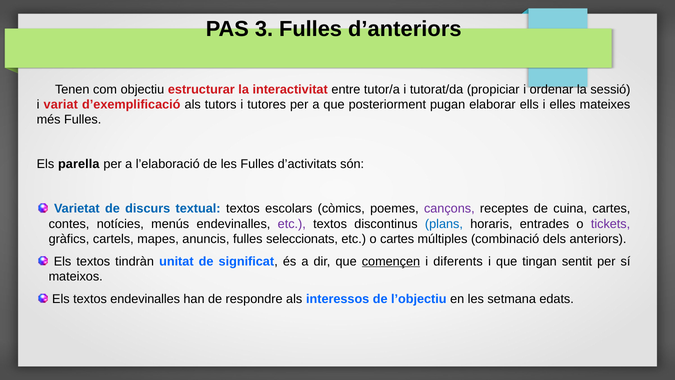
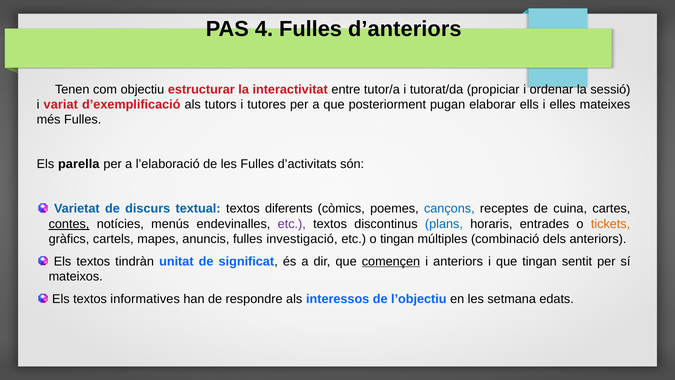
3: 3 -> 4
escolars: escolars -> diferents
cançons colour: purple -> blue
contes underline: none -> present
tickets colour: purple -> orange
seleccionats: seleccionats -> investigació
o cartes: cartes -> tingan
i diferents: diferents -> anteriors
textos endevinalles: endevinalles -> informatives
